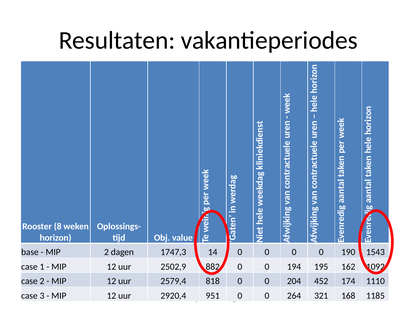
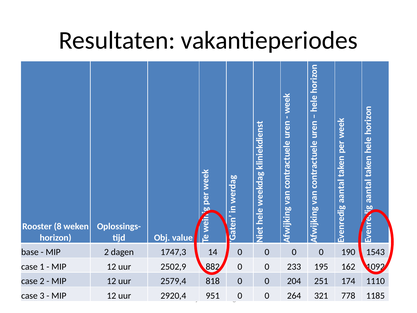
194: 194 -> 233
452: 452 -> 251
168: 168 -> 778
